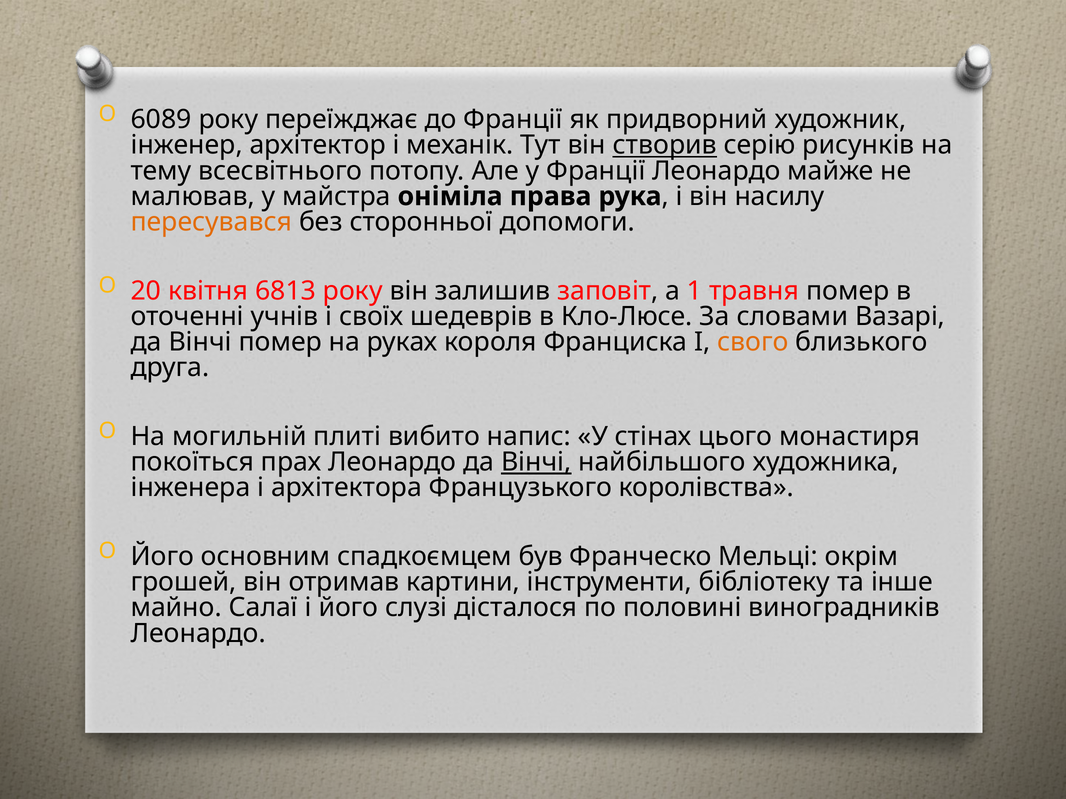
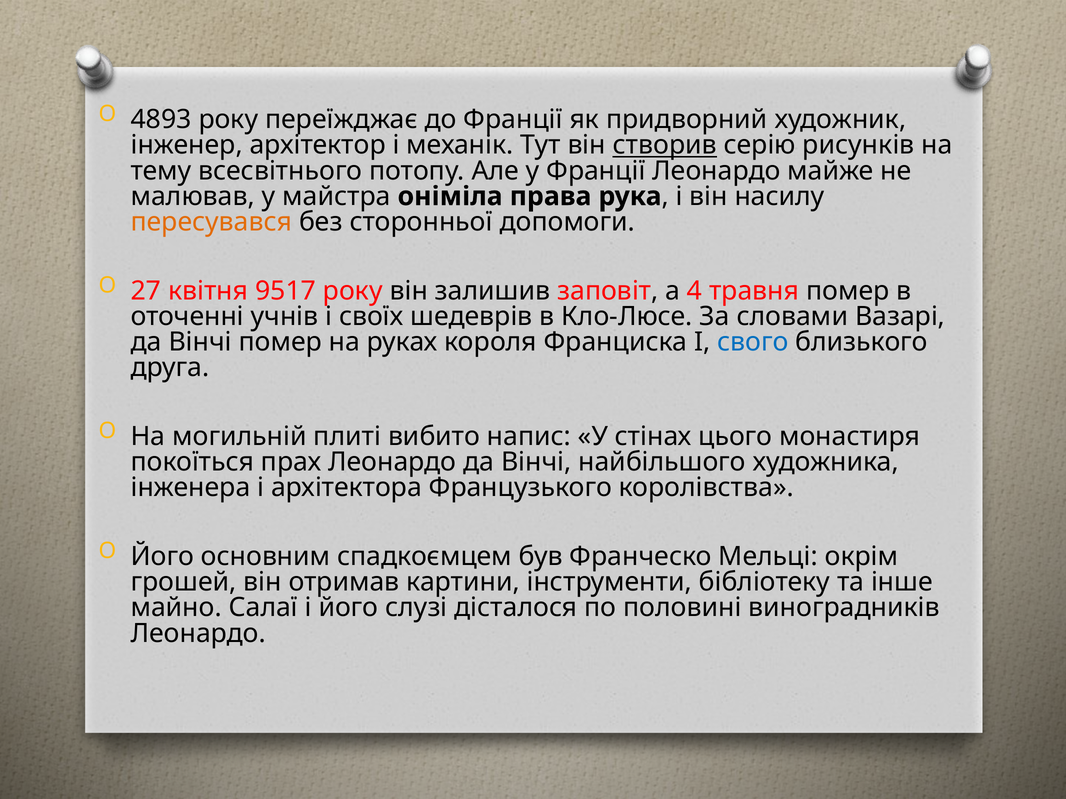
6089: 6089 -> 4893
20: 20 -> 27
6813: 6813 -> 9517
1: 1 -> 4
свого colour: orange -> blue
Вінчі at (536, 462) underline: present -> none
